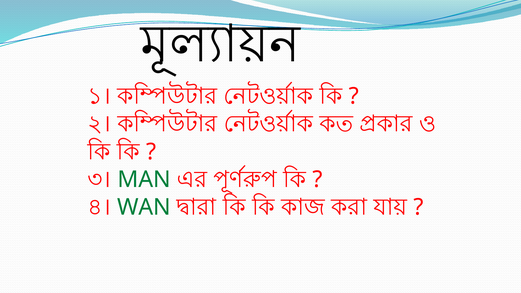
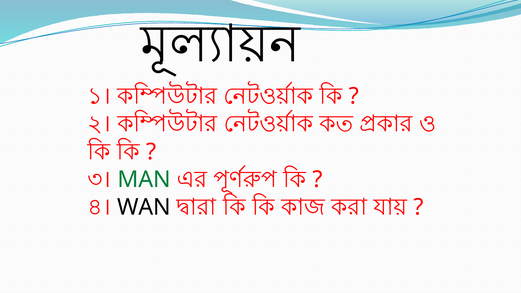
WAN colour: green -> black
